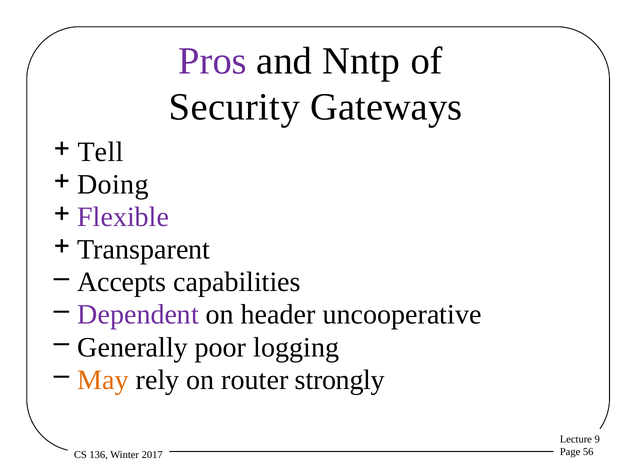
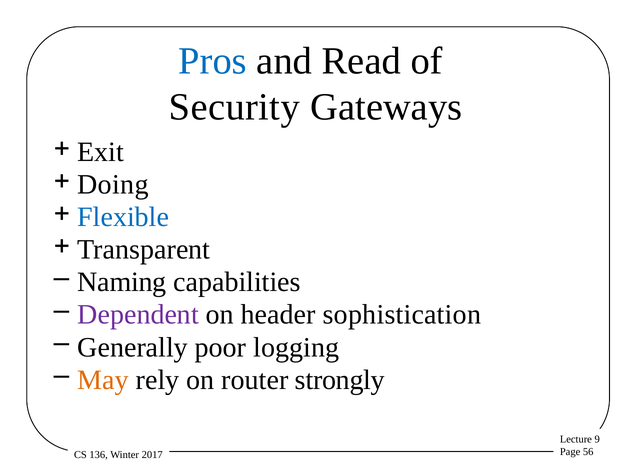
Pros colour: purple -> blue
Nntp: Nntp -> Read
Tell: Tell -> Exit
Flexible colour: purple -> blue
Accepts: Accepts -> Naming
uncooperative: uncooperative -> sophistication
